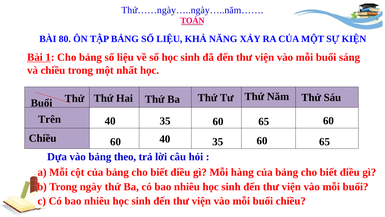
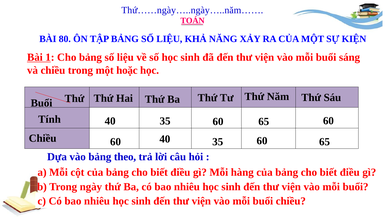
nhất: nhất -> hoặc
Trên: Trên -> Tính
